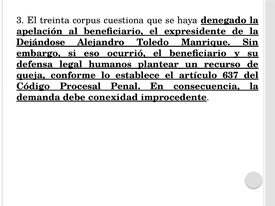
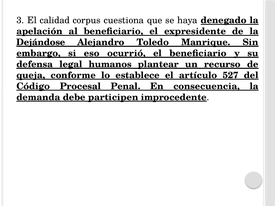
treinta: treinta -> calidad
637: 637 -> 527
conexidad: conexidad -> participen
